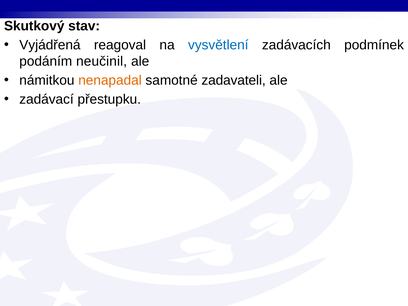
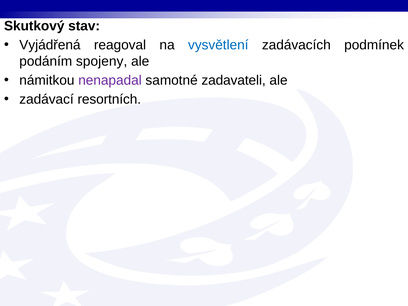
neučinil: neučinil -> spojeny
nenapadal colour: orange -> purple
přestupku: přestupku -> resortních
